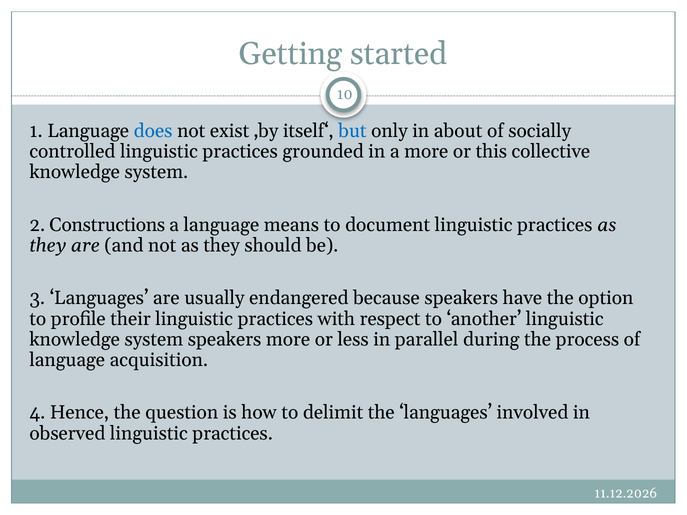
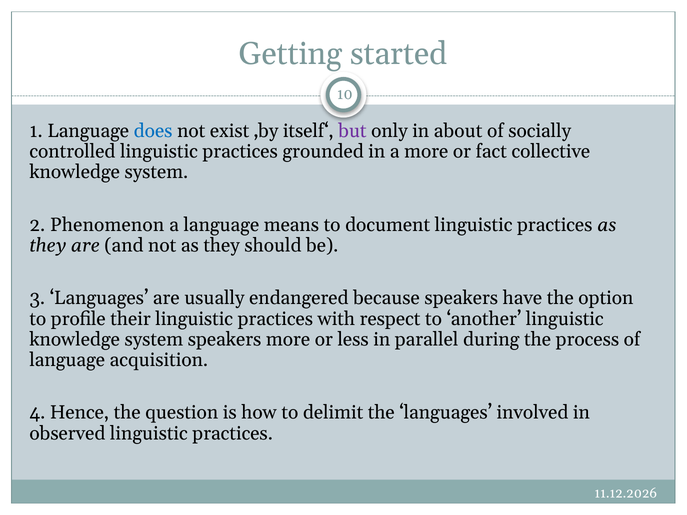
but colour: blue -> purple
this: this -> fact
Constructions: Constructions -> Phenomenon
